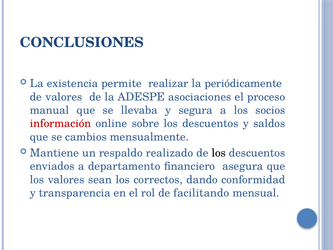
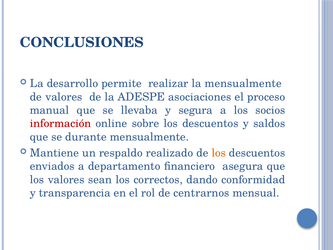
existencia: existencia -> desarrollo
la periódicamente: periódicamente -> mensualmente
cambios: cambios -> durante
los at (219, 153) colour: black -> orange
facilitando: facilitando -> centrarnos
